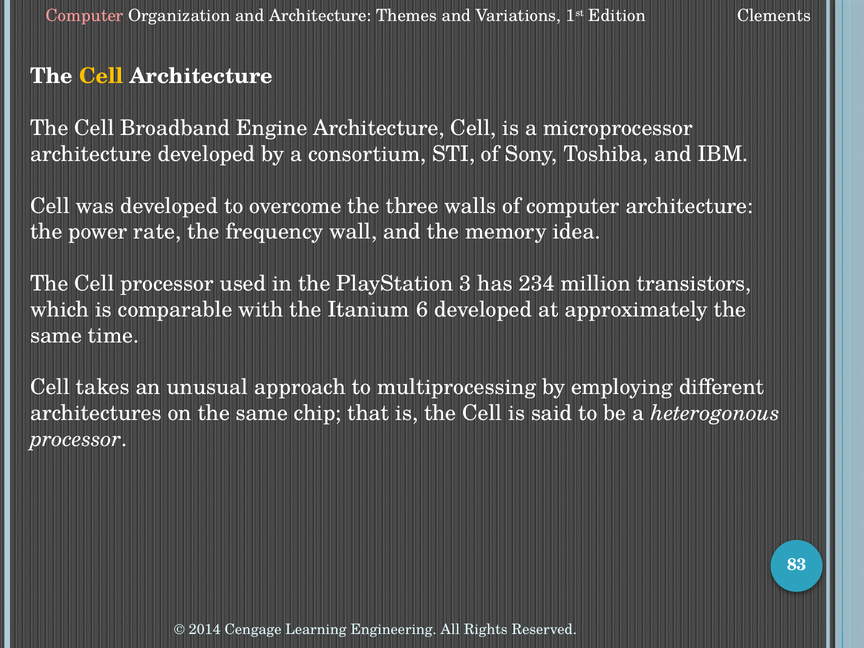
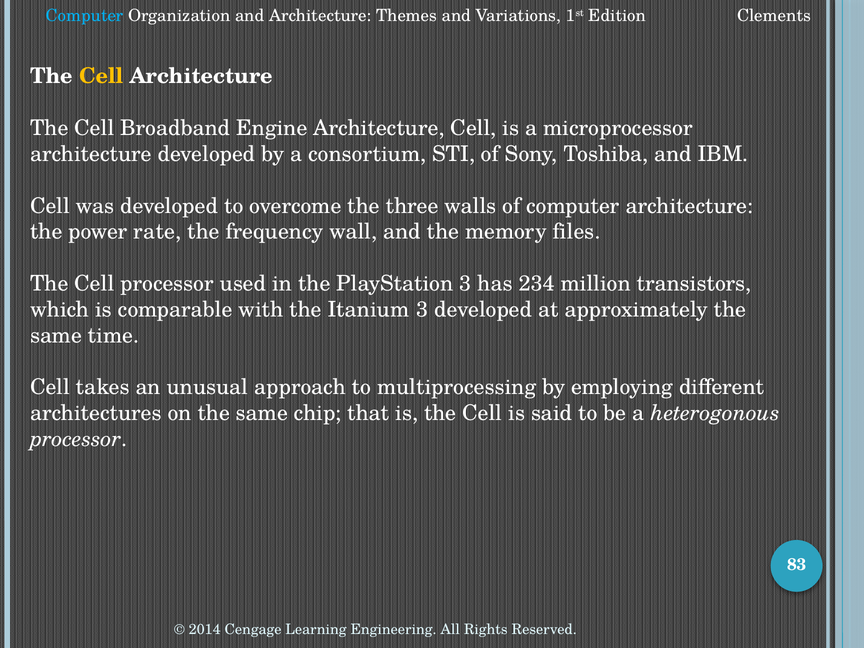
Computer at (85, 16) colour: pink -> light blue
idea: idea -> files
Itanium 6: 6 -> 3
